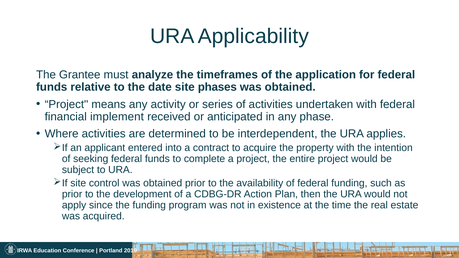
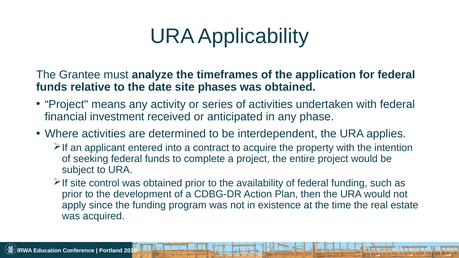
implement: implement -> investment
